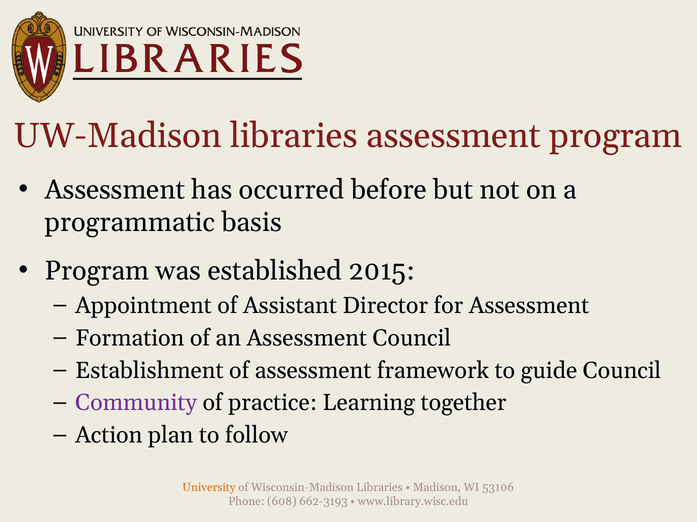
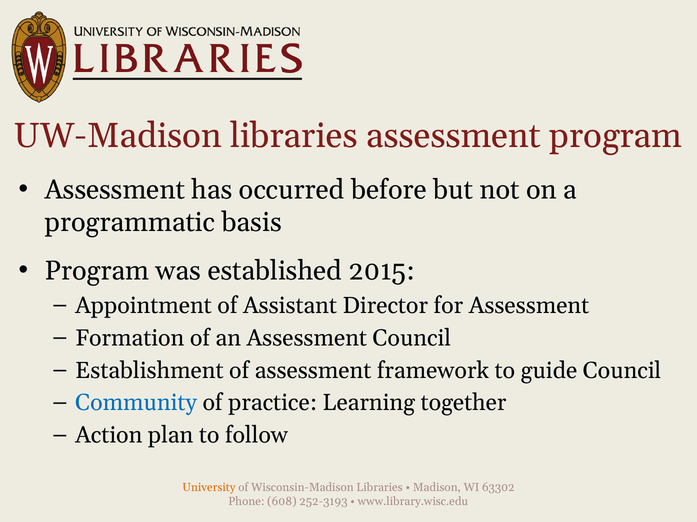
Community colour: purple -> blue
53106: 53106 -> 63302
662-3193: 662-3193 -> 252-3193
